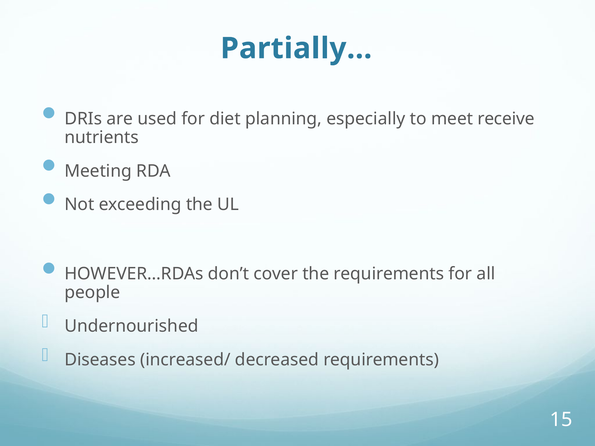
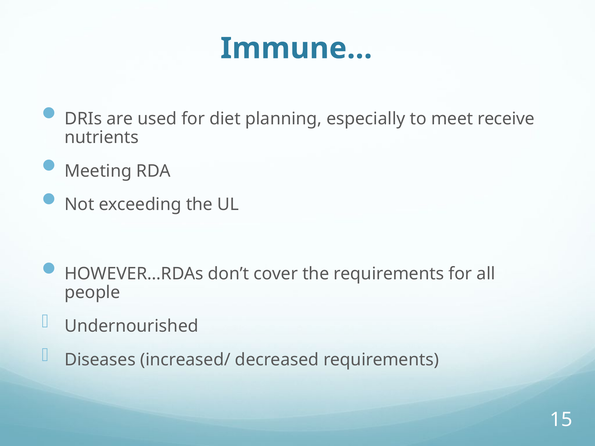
Partially…: Partially… -> Immune…
